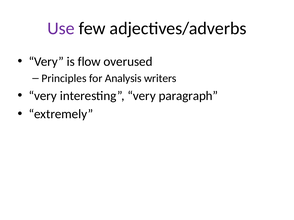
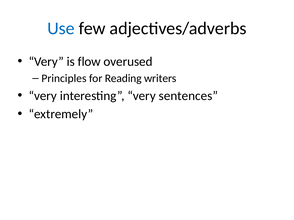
Use colour: purple -> blue
Analysis: Analysis -> Reading
paragraph: paragraph -> sentences
